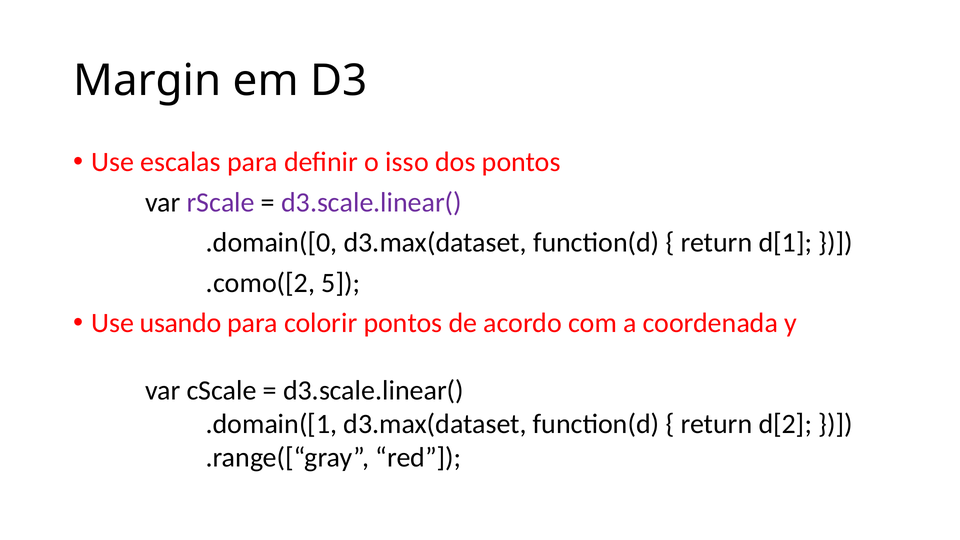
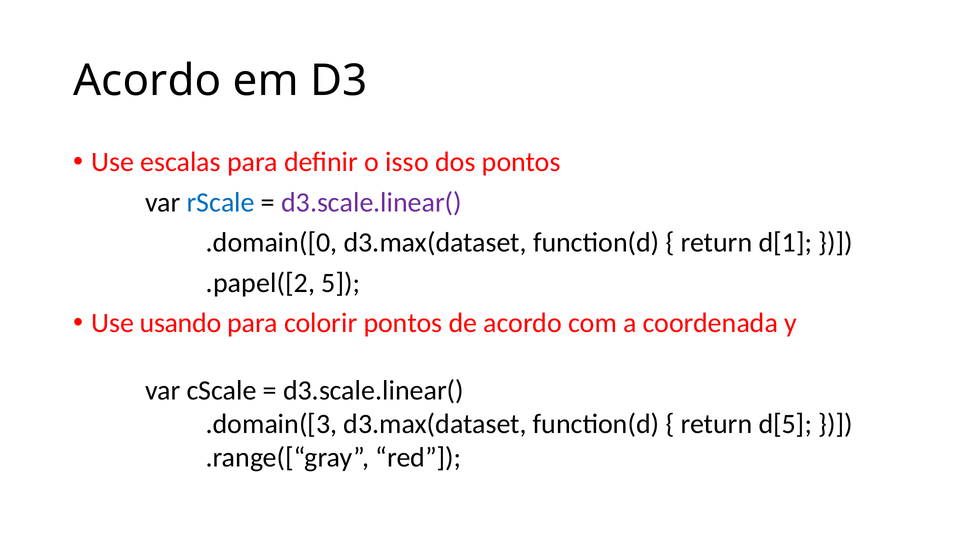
Margin at (147, 81): Margin -> Acordo
rScale colour: purple -> blue
.como([2: .como([2 -> .papel([2
.domain([1: .domain([1 -> .domain([3
d[2: d[2 -> d[5
